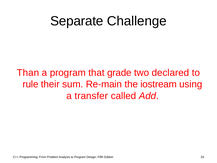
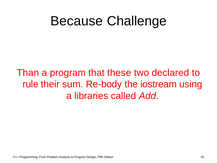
Separate: Separate -> Because
grade: grade -> these
Re-main: Re-main -> Re-body
transfer: transfer -> libraries
